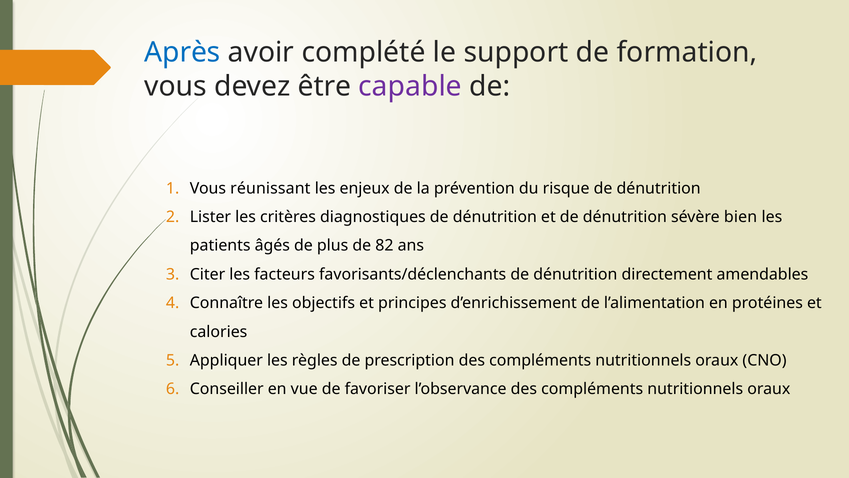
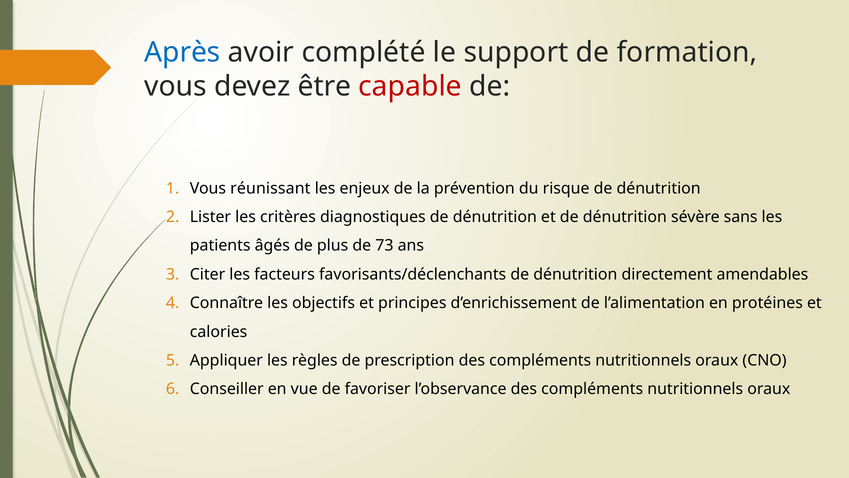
capable colour: purple -> red
bien: bien -> sans
82: 82 -> 73
